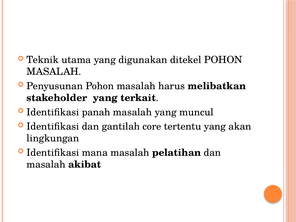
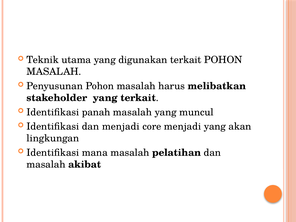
digunakan ditekel: ditekel -> terkait
dan gantilah: gantilah -> menjadi
core tertentu: tertentu -> menjadi
